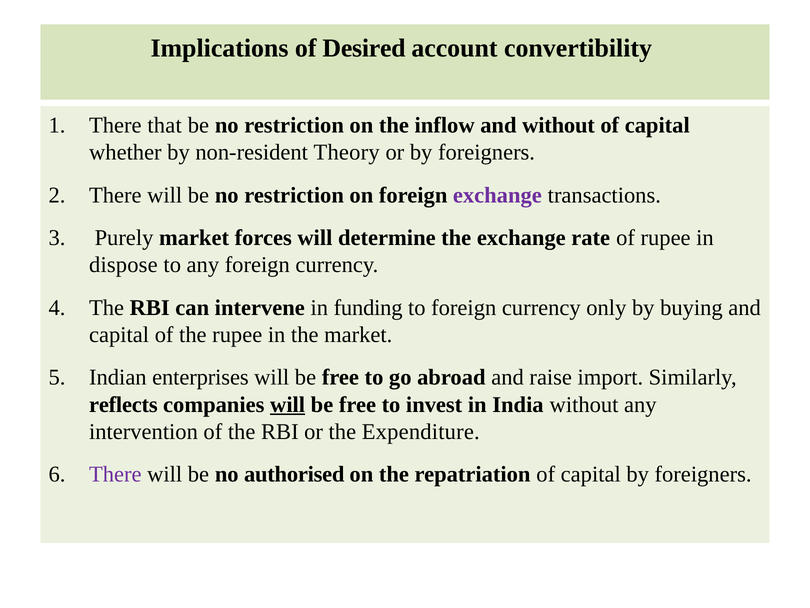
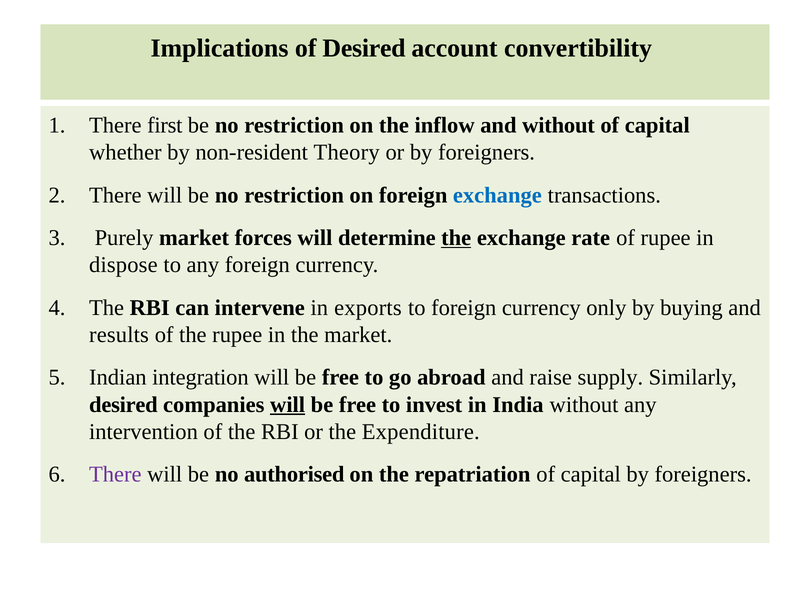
that: that -> first
exchange at (497, 195) colour: purple -> blue
the at (456, 238) underline: none -> present
funding: funding -> exports
capital at (119, 334): capital -> results
enterprises: enterprises -> integration
import: import -> supply
reflects at (123, 404): reflects -> desired
